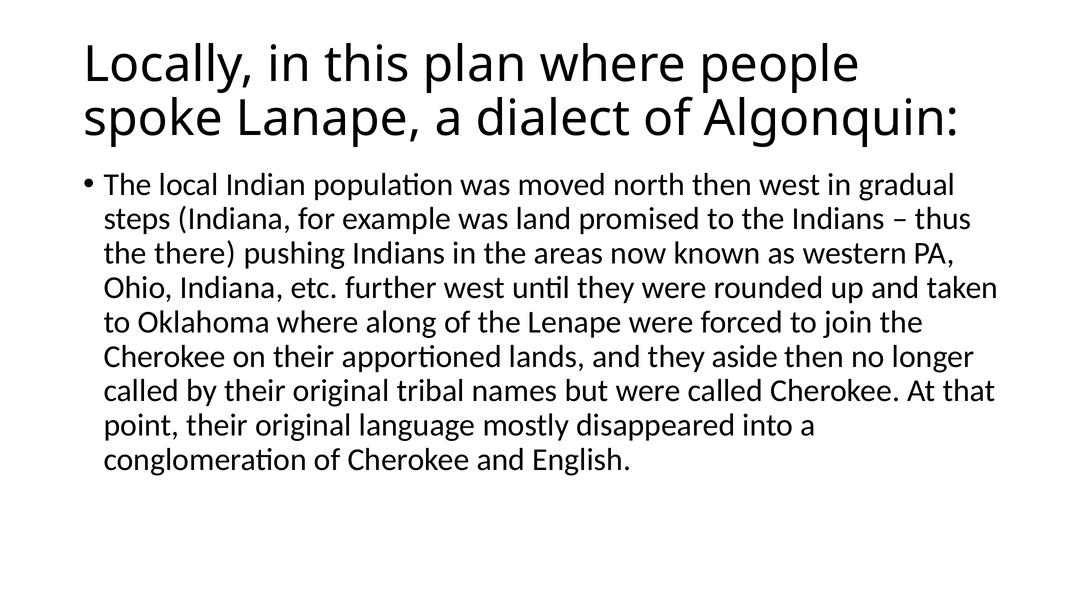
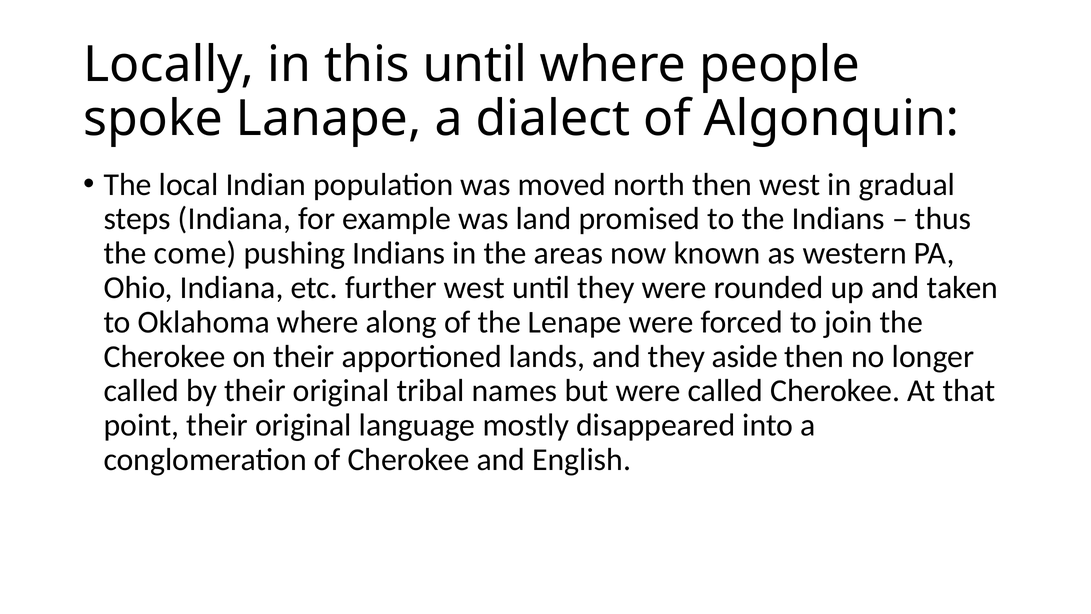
this plan: plan -> until
there: there -> come
